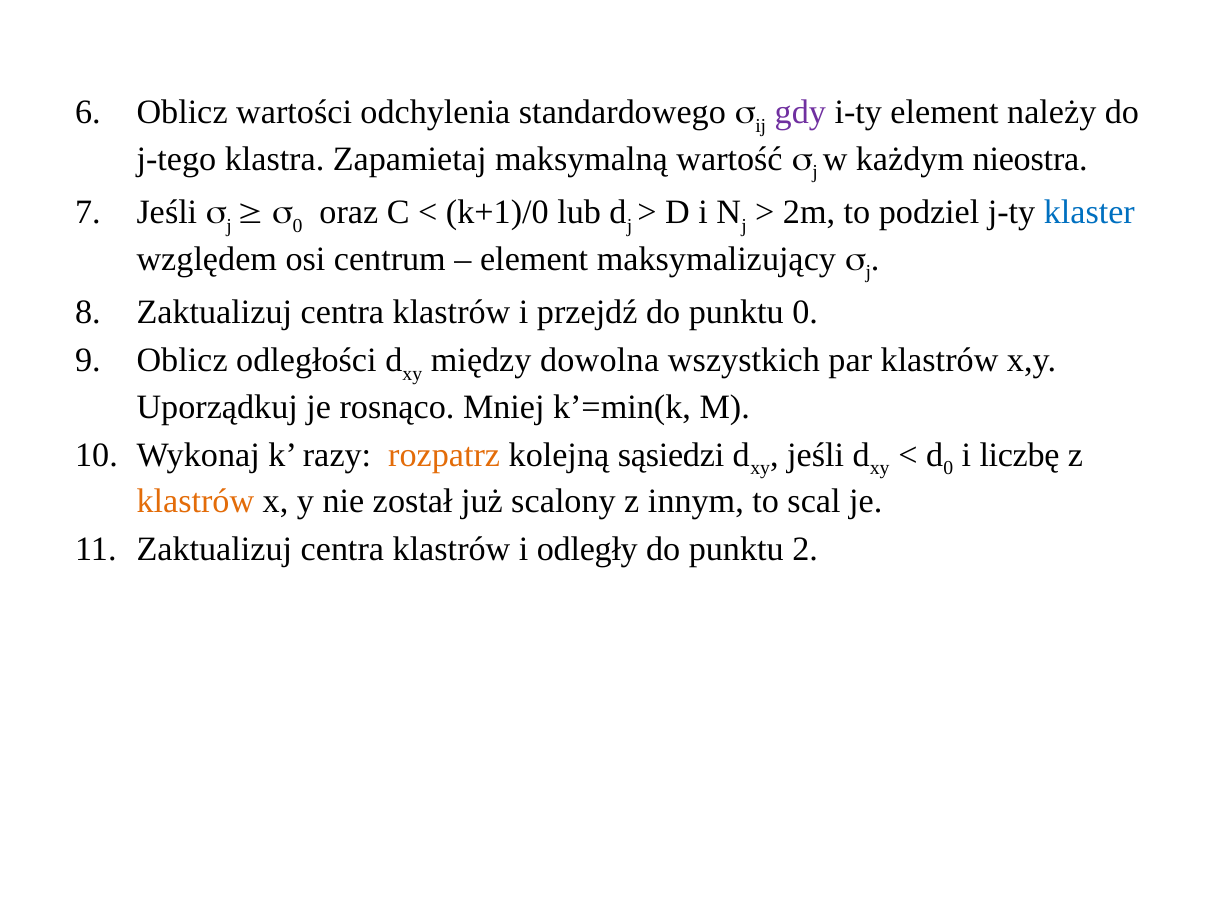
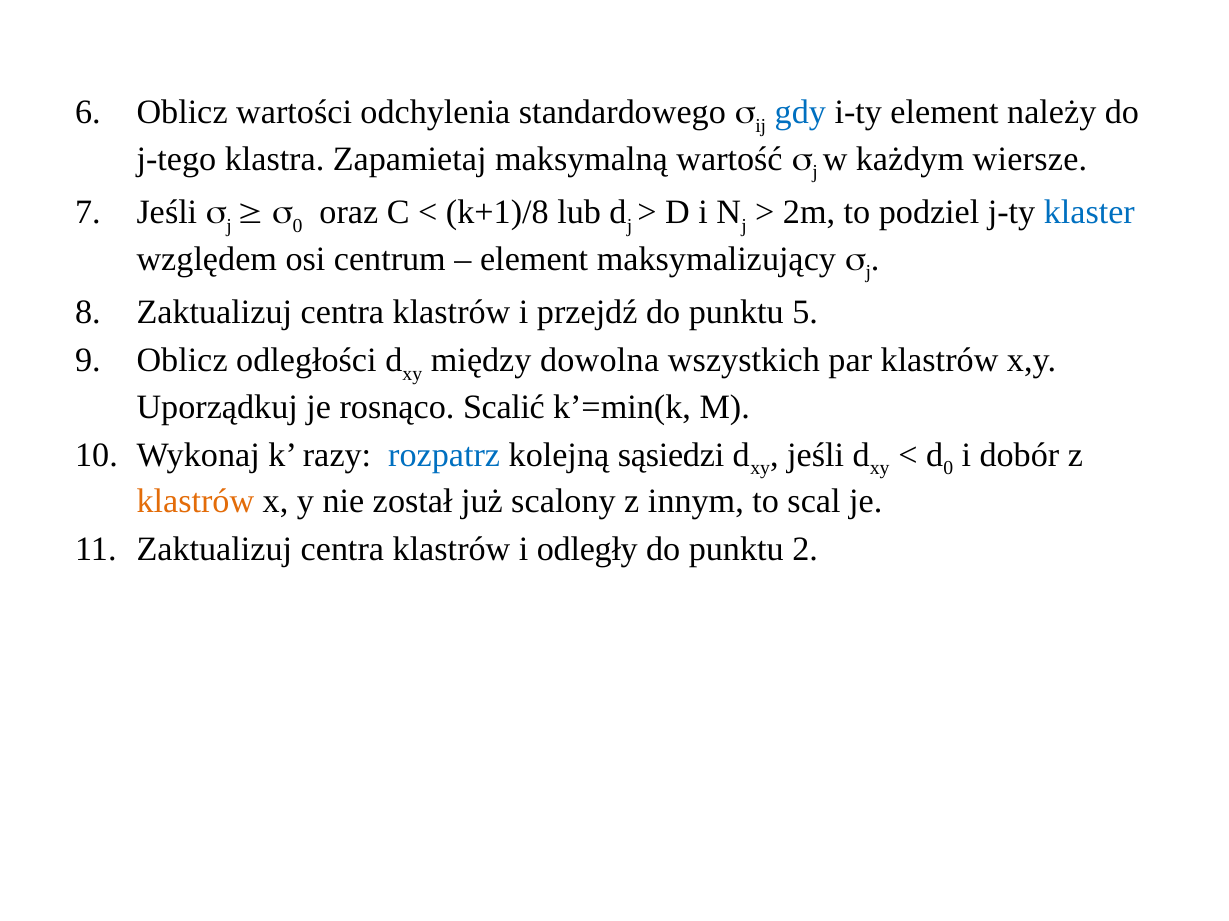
gdy colour: purple -> blue
nieostra: nieostra -> wiersze
k+1)/0: k+1)/0 -> k+1)/8
punktu 0: 0 -> 5
Mniej: Mniej -> Scalić
rozpatrz colour: orange -> blue
liczbę: liczbę -> dobór
